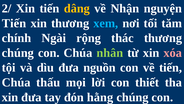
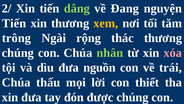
dâng colour: yellow -> light green
Nhận: Nhận -> Đang
xem colour: light blue -> yellow
chính: chính -> trông
về tiến: tiến -> trái
hằng: hằng -> được
